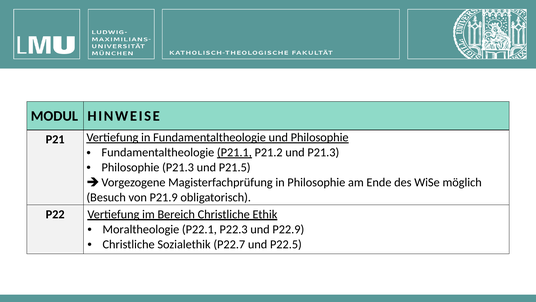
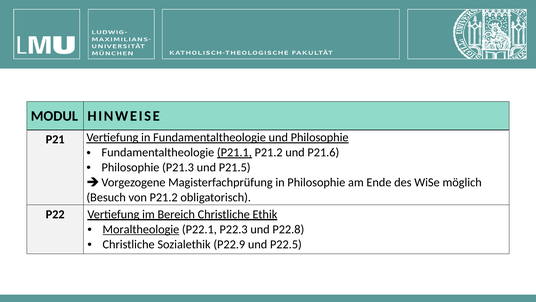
und P21.3: P21.3 -> P21.6
von P21.9: P21.9 -> P21.2
Moraltheologie underline: none -> present
P22.9: P22.9 -> P22.8
P22.7: P22.7 -> P22.9
